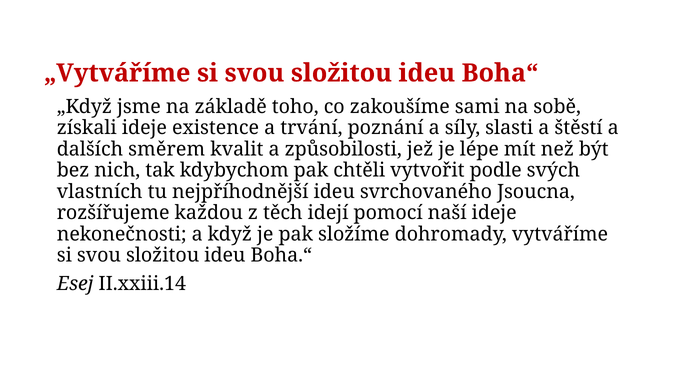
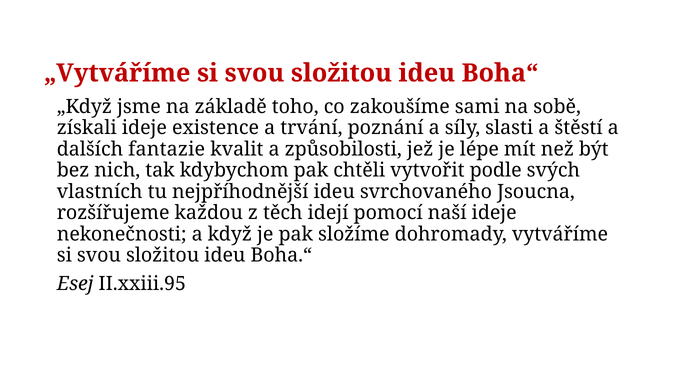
směrem: směrem -> fantazie
II.xxiii.14: II.xxiii.14 -> II.xxiii.95
